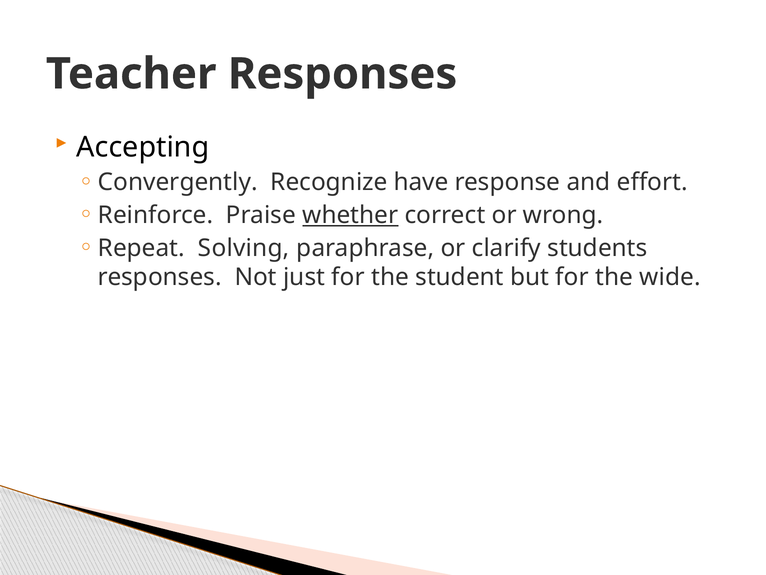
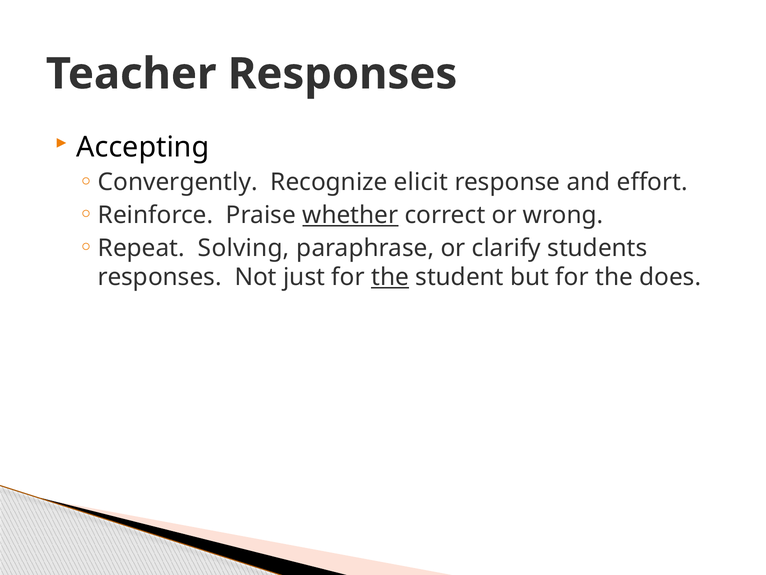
have: have -> elicit
the at (390, 277) underline: none -> present
wide: wide -> does
